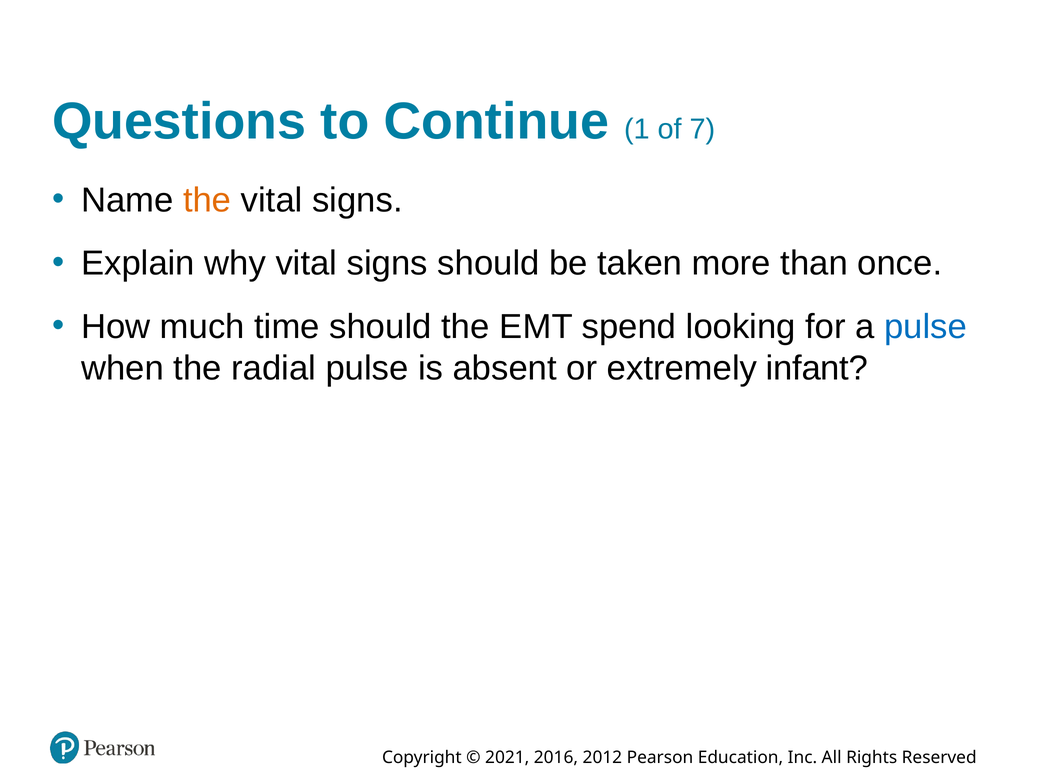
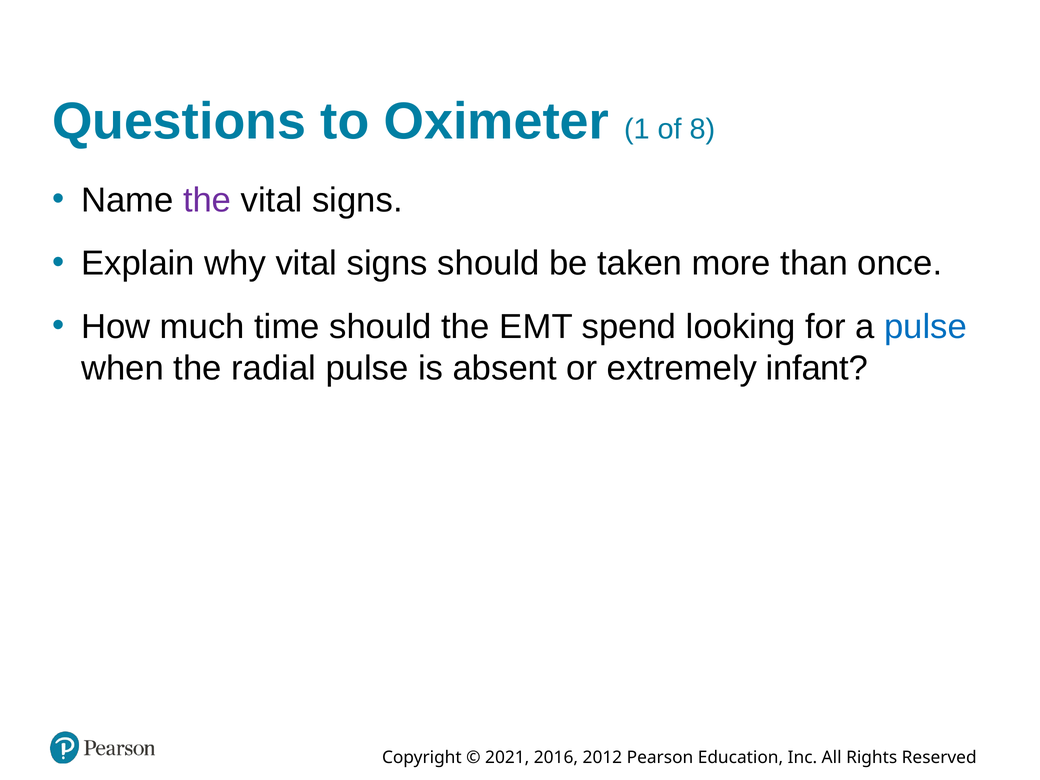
Continue: Continue -> Oximeter
7: 7 -> 8
the at (207, 200) colour: orange -> purple
